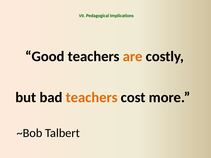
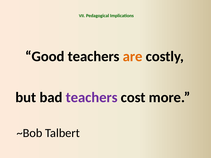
teachers at (92, 98) colour: orange -> purple
